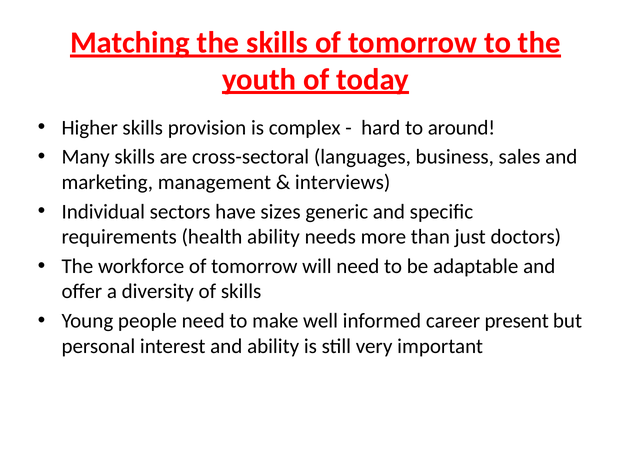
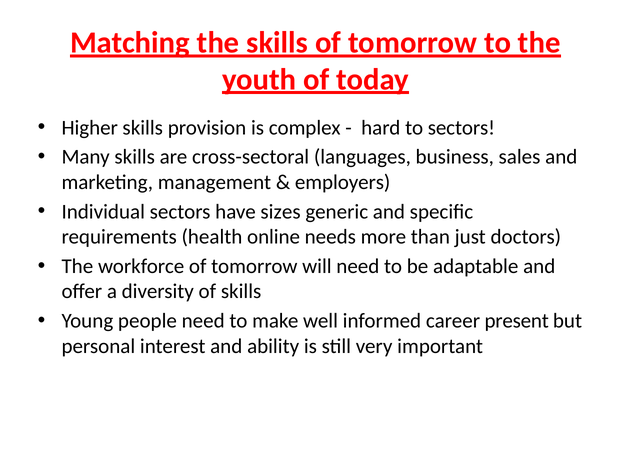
to around: around -> sectors
interviews: interviews -> employers
health ability: ability -> online
